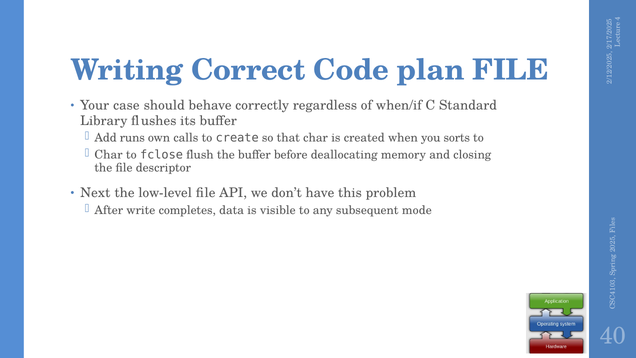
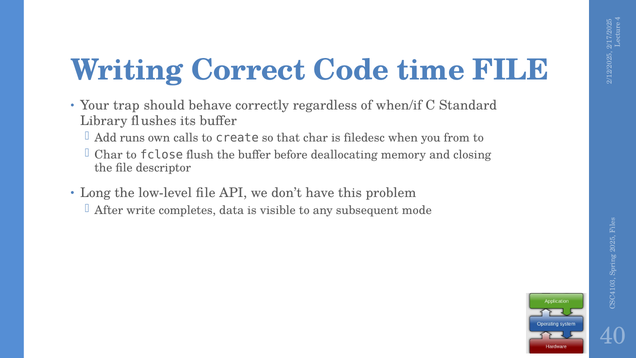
plan: plan -> time
case: case -> trap
created: created -> filedesc
sorts: sorts -> from
Next: Next -> Long
